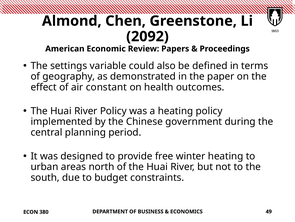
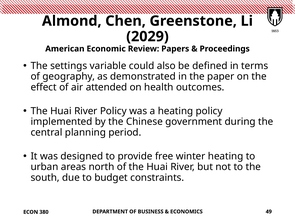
2092: 2092 -> 2029
constant: constant -> attended
